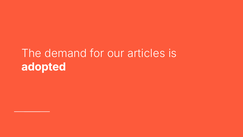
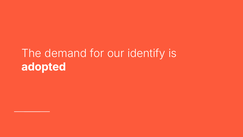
articles: articles -> identify
